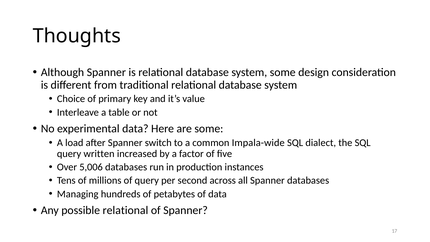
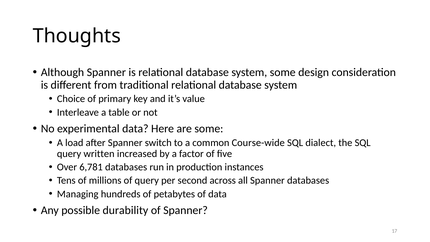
Impala-wide: Impala-wide -> Course-wide
5,006: 5,006 -> 6,781
possible relational: relational -> durability
